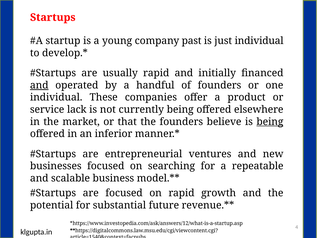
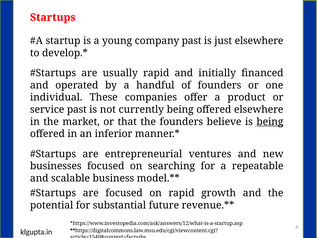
just individual: individual -> elsewhere
and at (39, 85) underline: present -> none
service lack: lack -> past
